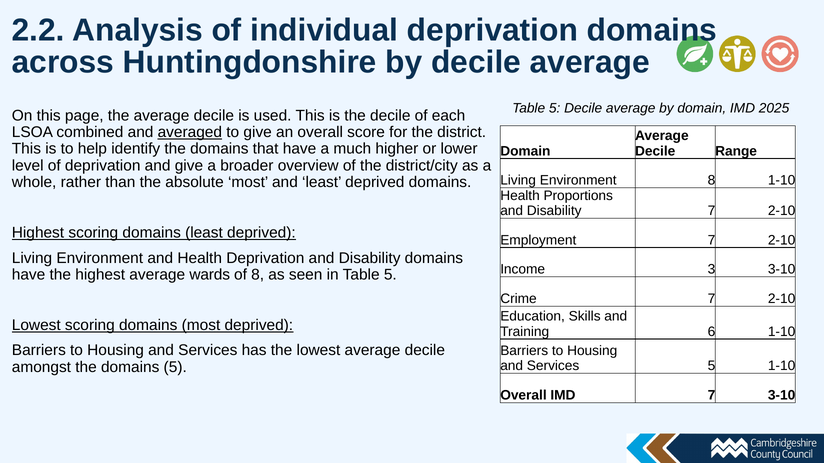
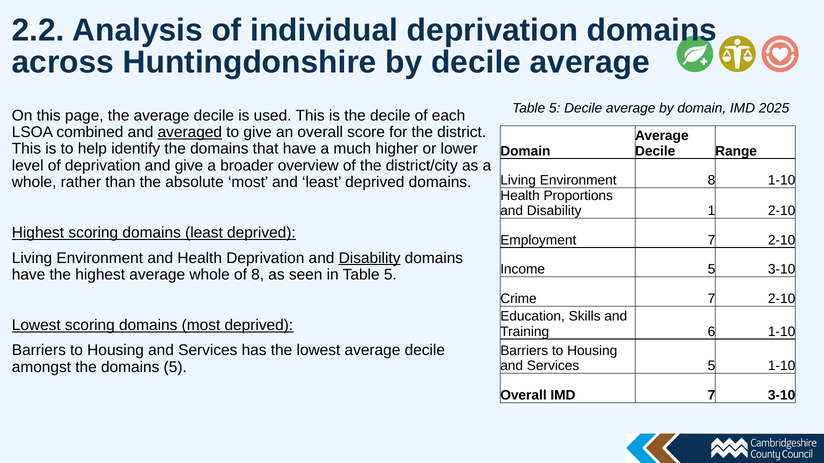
Disability 7: 7 -> 1
Disability at (370, 258) underline: none -> present
Income 3: 3 -> 5
average wards: wards -> whole
